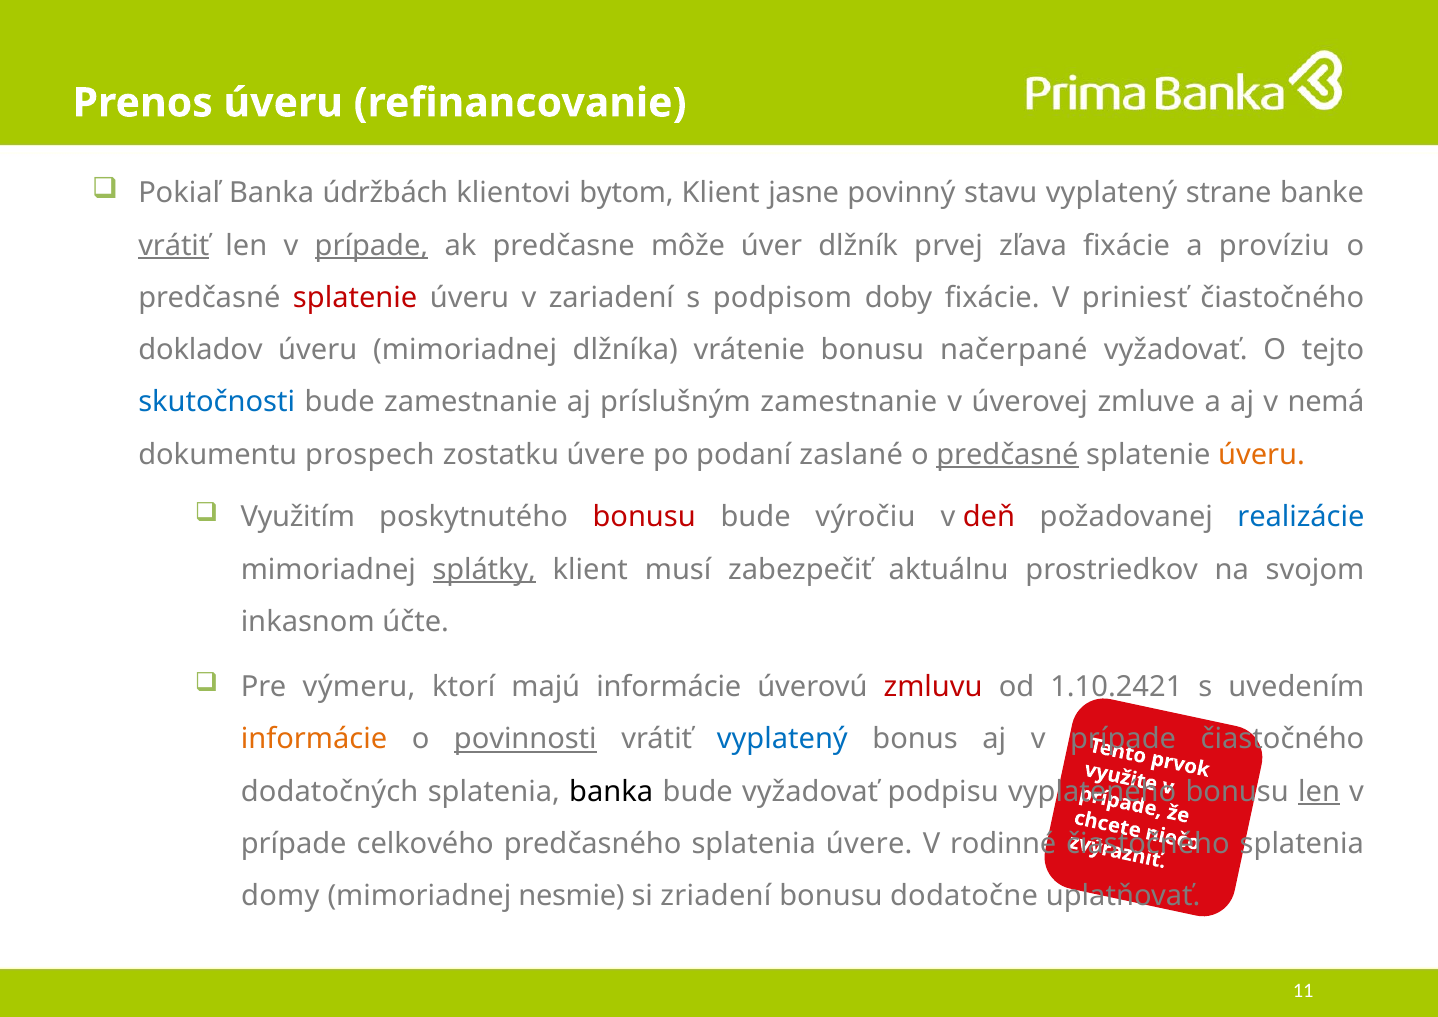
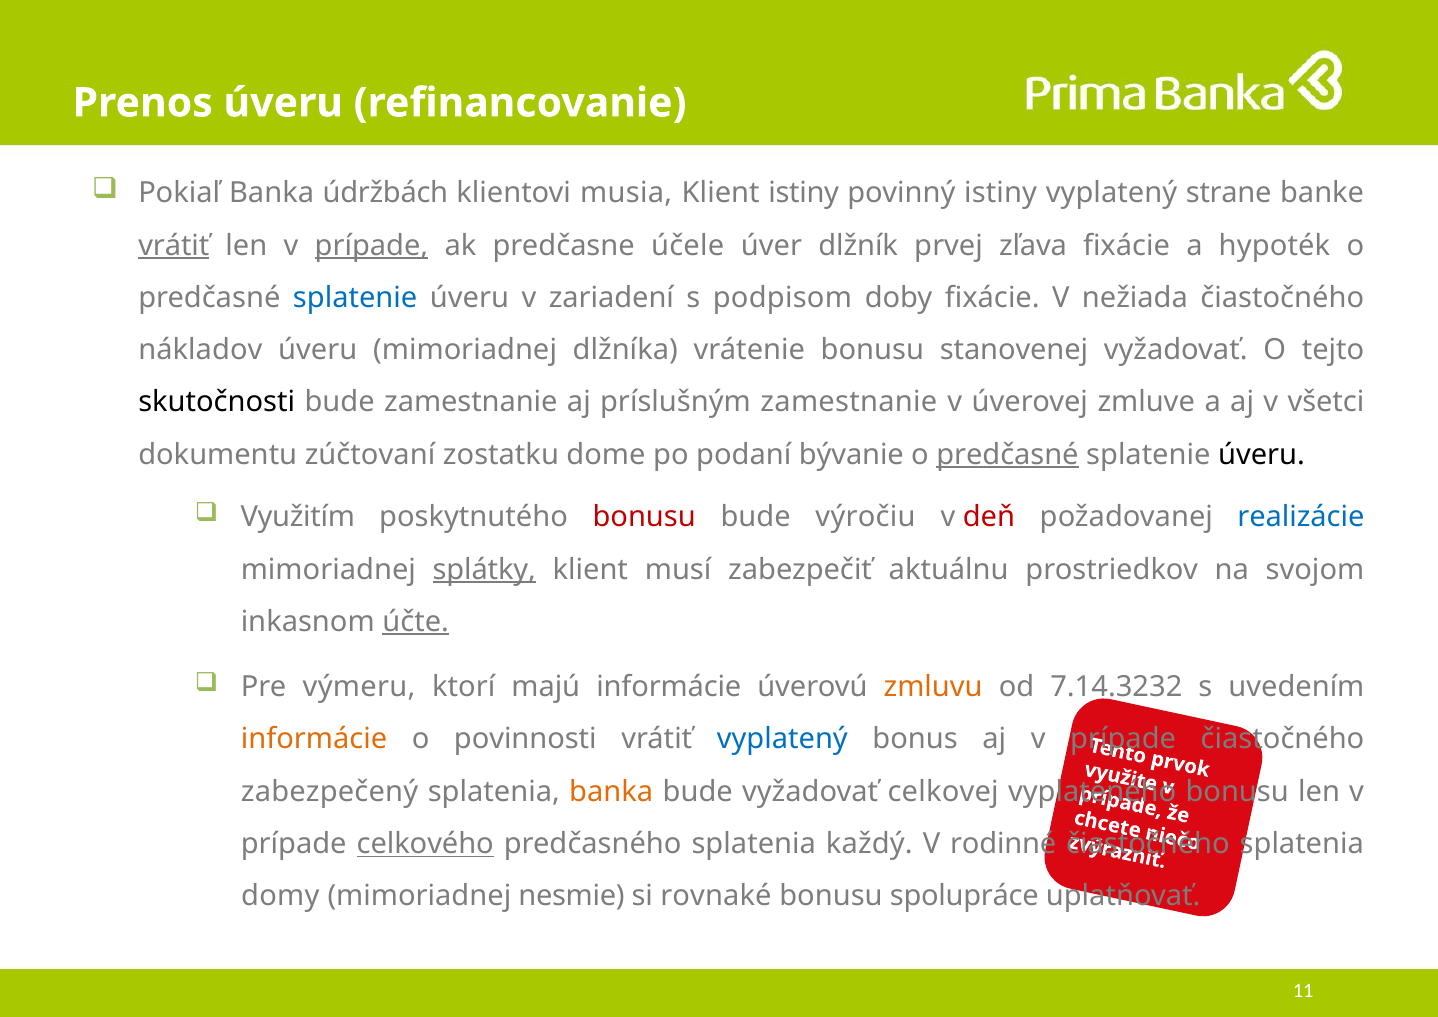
bytom: bytom -> musia
Klient jasne: jasne -> istiny
povinný stavu: stavu -> istiny
môže: môže -> účele
províziu: províziu -> hypoték
splatenie at (355, 298) colour: red -> blue
priniesť: priniesť -> nežiada
dokladov: dokladov -> nákladov
načerpané: načerpané -> stanovenej
skutočnosti colour: blue -> black
nemá: nemá -> všetci
prospech: prospech -> zúčtovaní
zostatku úvere: úvere -> dome
zaslané: zaslané -> bývanie
úveru at (1261, 455) colour: orange -> black
účte underline: none -> present
zmluvu colour: red -> orange
1.10.2421: 1.10.2421 -> 7.14.3232
povinnosti underline: present -> none
dodatočných: dodatočných -> zabezpečený
banka at (611, 792) colour: black -> orange
podpisu: podpisu -> celkovej
len at (1319, 792) underline: present -> none
celkového underline: none -> present
splatenia úvere: úvere -> každý
zriadení: zriadení -> rovnaké
dodatočne: dodatočne -> spolupráce
